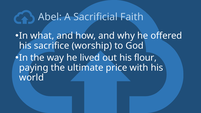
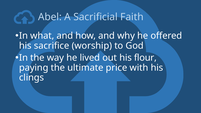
world: world -> clings
